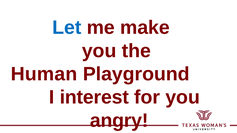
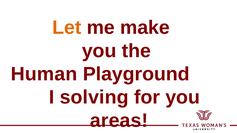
Let colour: blue -> orange
interest: interest -> solving
angry: angry -> areas
